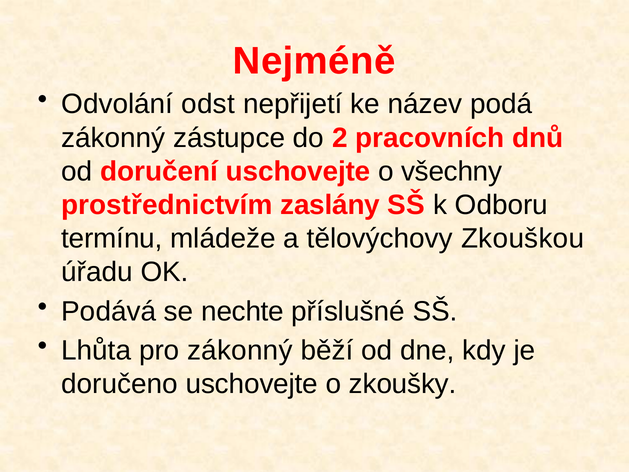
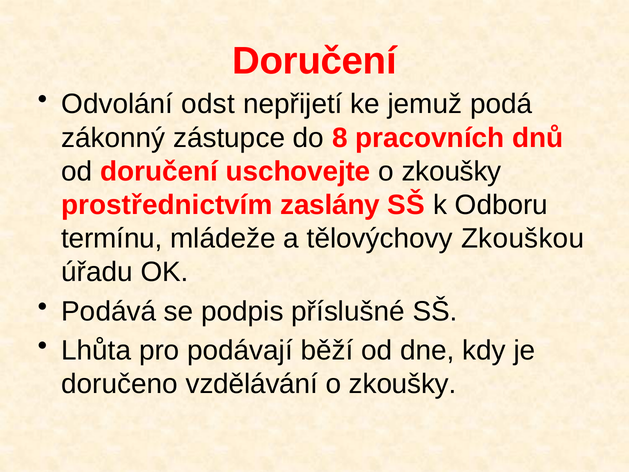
Nejméně at (314, 61): Nejméně -> Doručení
název: název -> jemuž
2: 2 -> 8
všechny at (452, 171): všechny -> zkoušky
nechte: nechte -> podpis
pro zákonný: zákonný -> podávají
doručeno uschovejte: uschovejte -> vzdělávání
